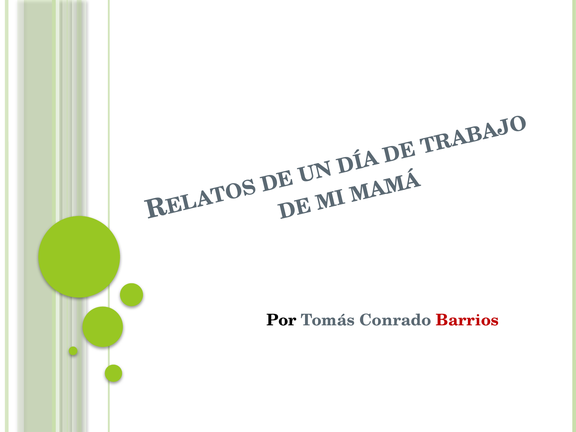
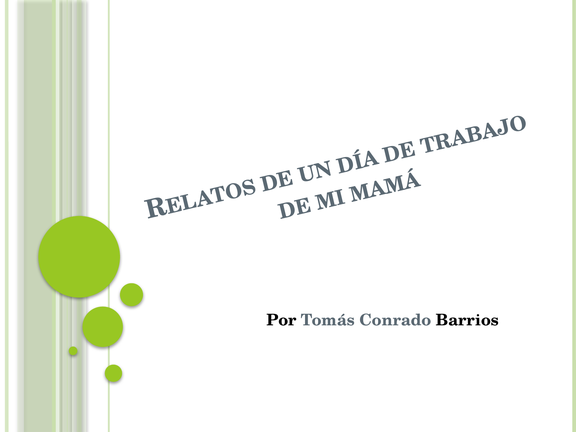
Barrios colour: red -> black
